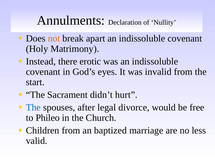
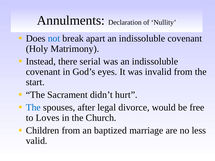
not colour: orange -> blue
erotic: erotic -> serial
Phileo: Phileo -> Loves
